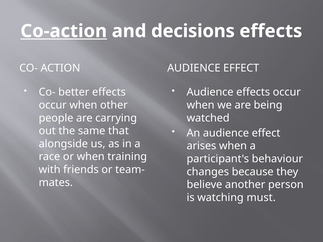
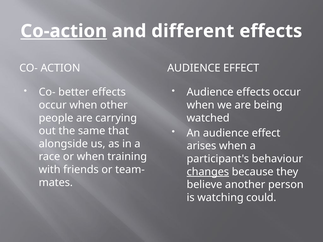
decisions: decisions -> different
changes underline: none -> present
must: must -> could
